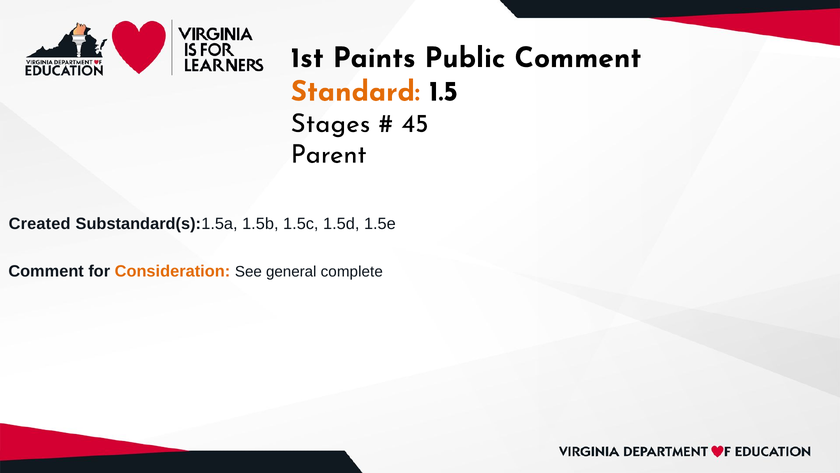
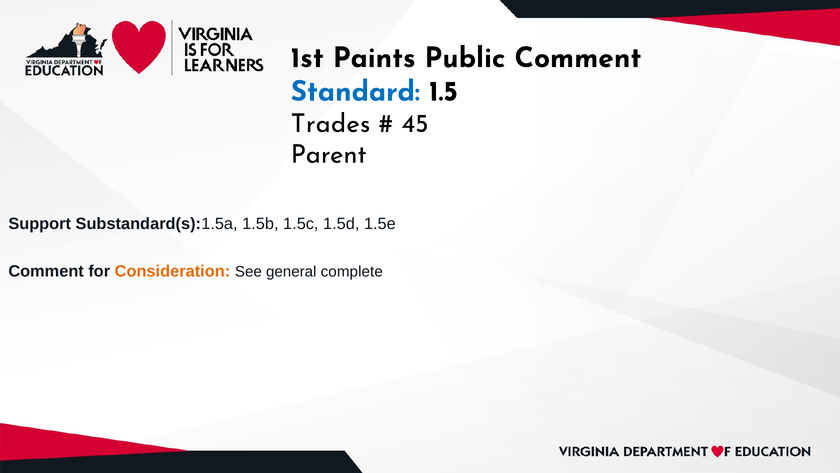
Standard colour: orange -> blue
Stages: Stages -> Trades
Created: Created -> Support
